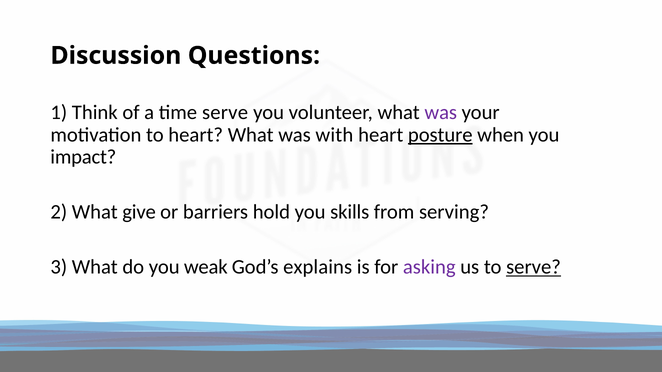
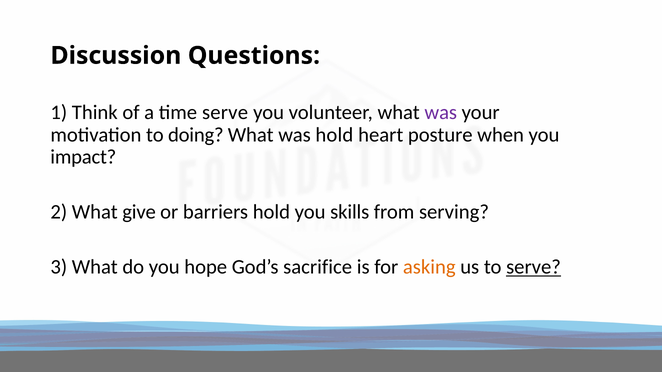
to heart: heart -> doing
was with: with -> hold
posture underline: present -> none
weak: weak -> hope
explains: explains -> sacrifice
asking colour: purple -> orange
